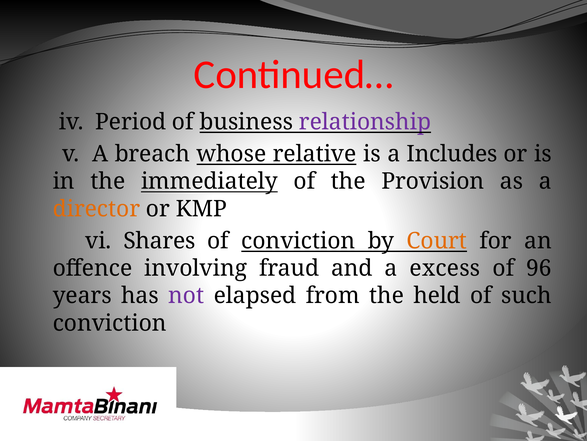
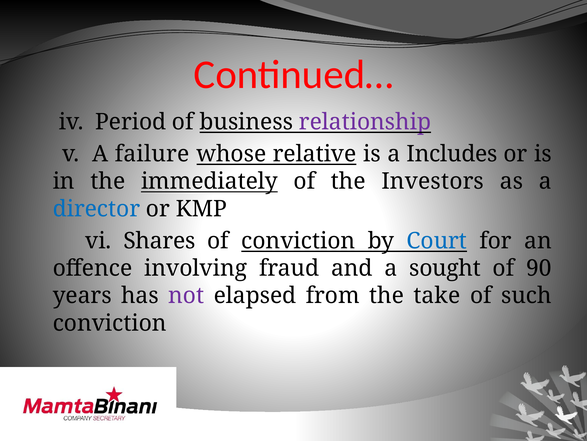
breach: breach -> failure
Provision: Provision -> Investors
director colour: orange -> blue
Court colour: orange -> blue
excess: excess -> sought
96: 96 -> 90
held: held -> take
